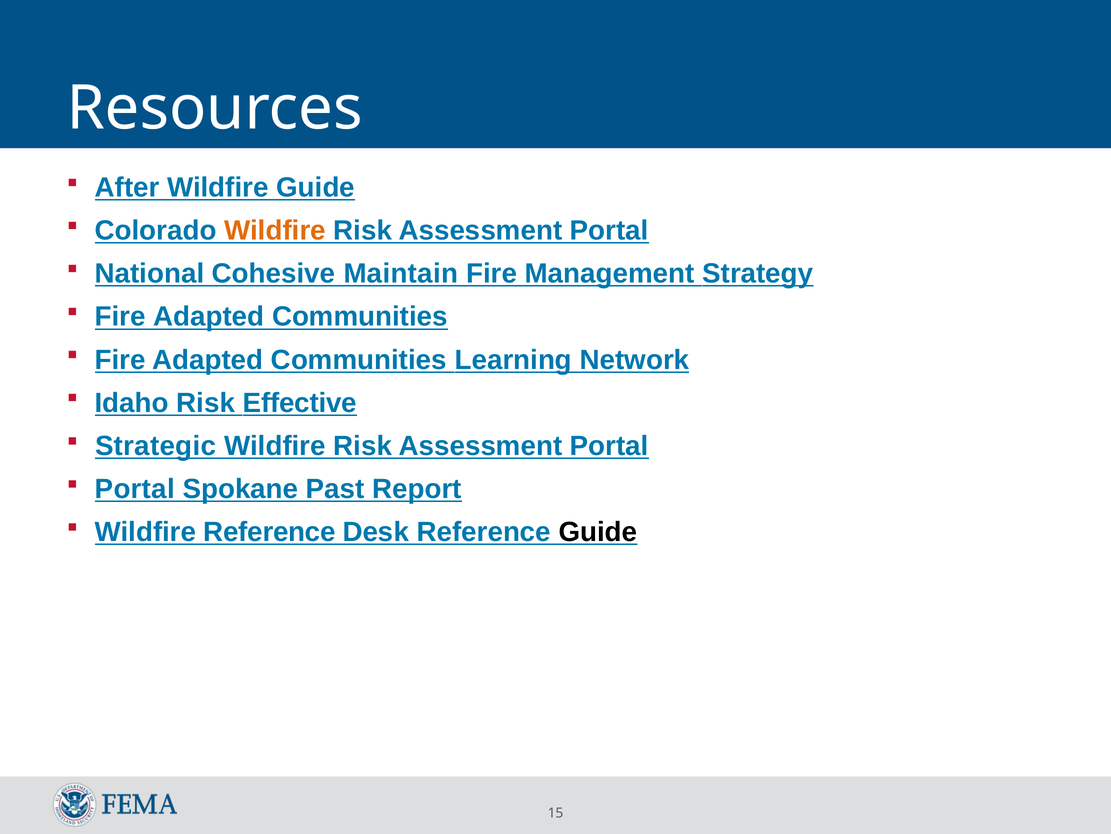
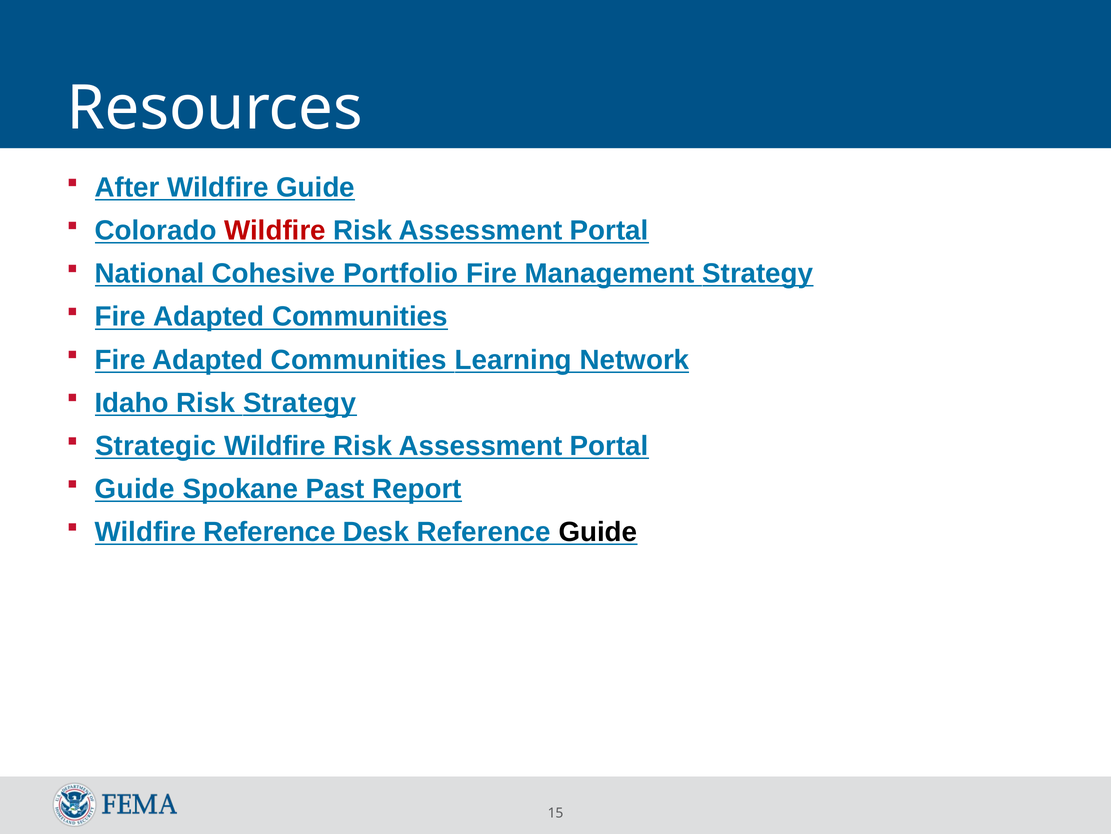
Wildfire at (275, 230) colour: orange -> red
Maintain: Maintain -> Portfolio
Risk Effective: Effective -> Strategy
Portal at (135, 489): Portal -> Guide
